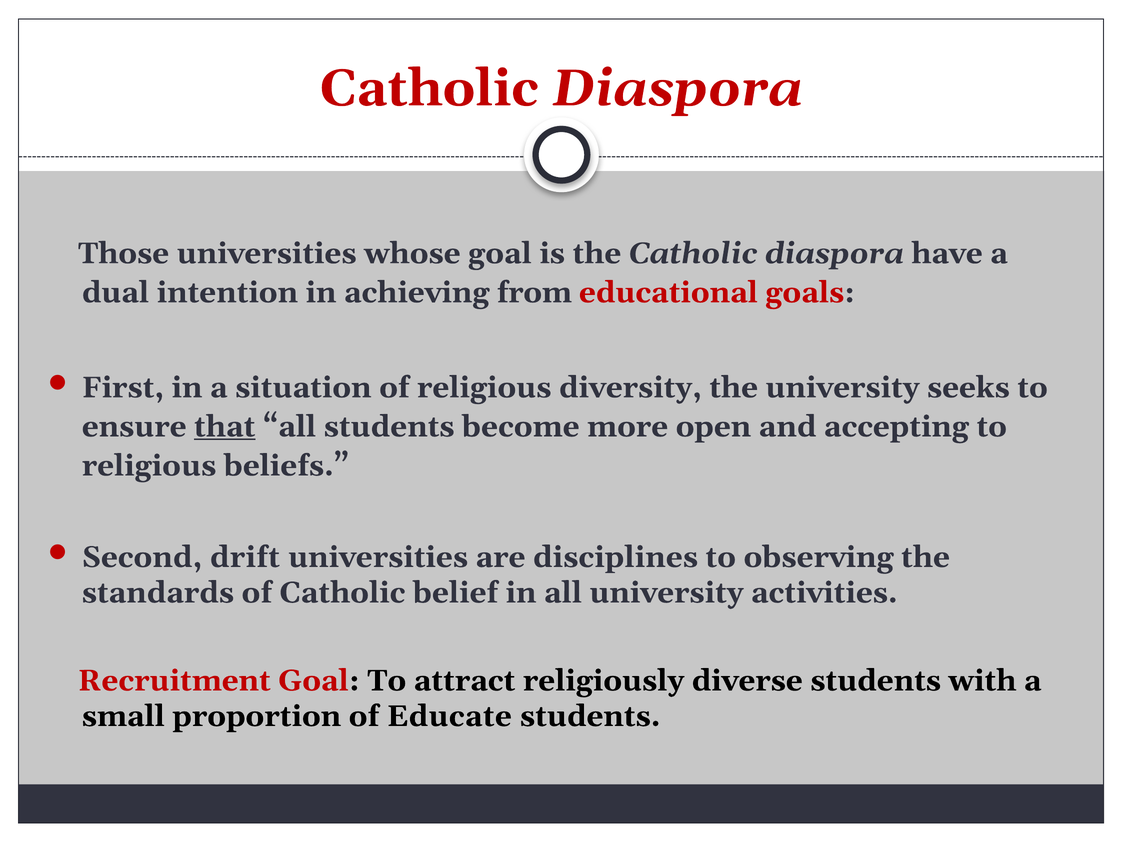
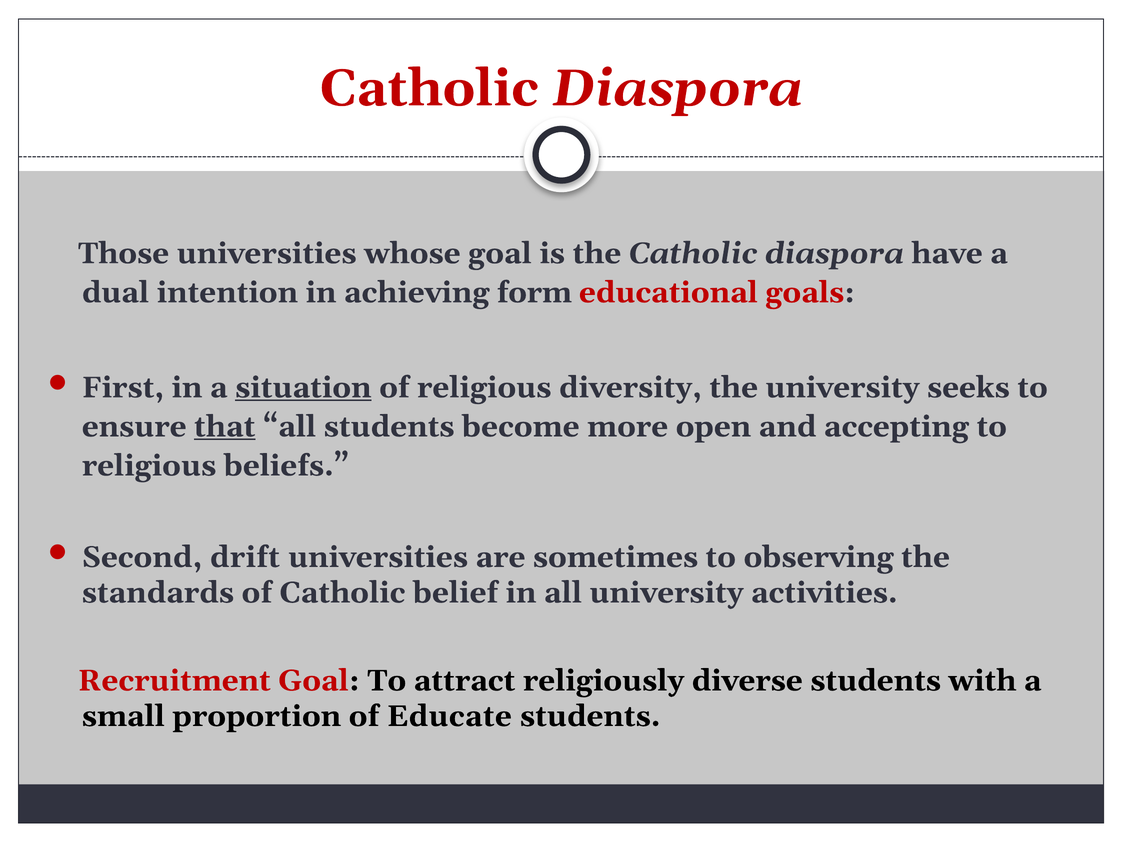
from: from -> form
situation underline: none -> present
disciplines: disciplines -> sometimes
